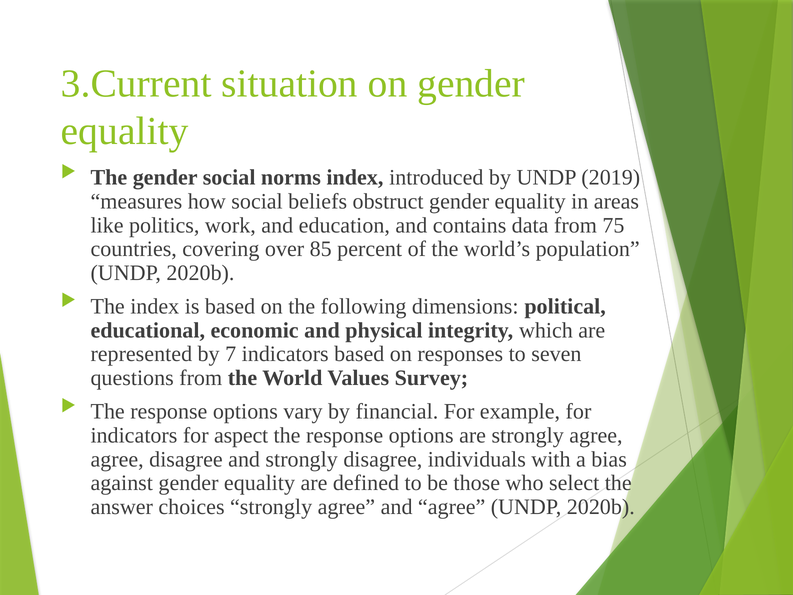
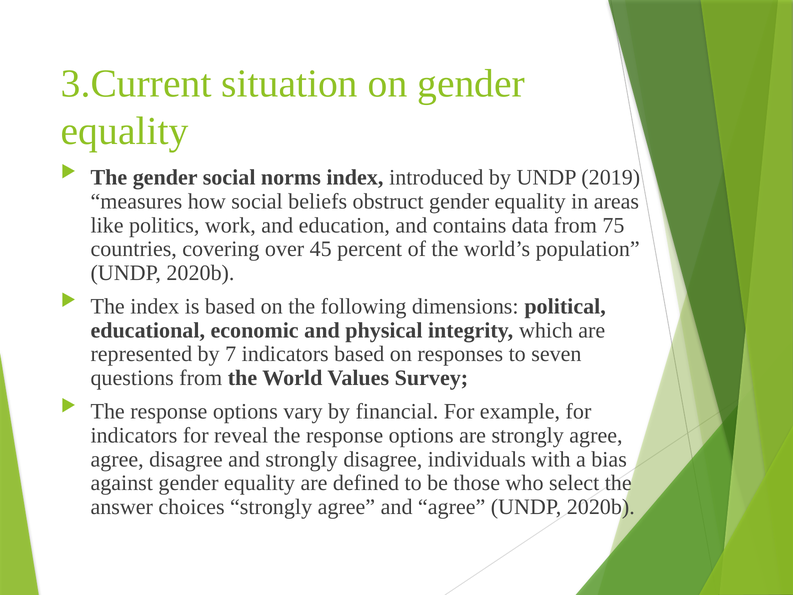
85: 85 -> 45
aspect: aspect -> reveal
